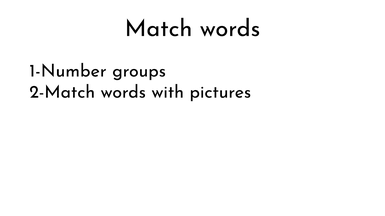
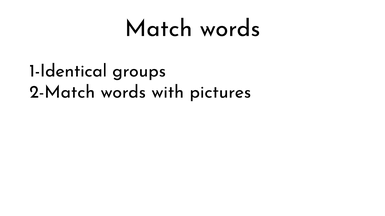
1-Number: 1-Number -> 1-Identical
